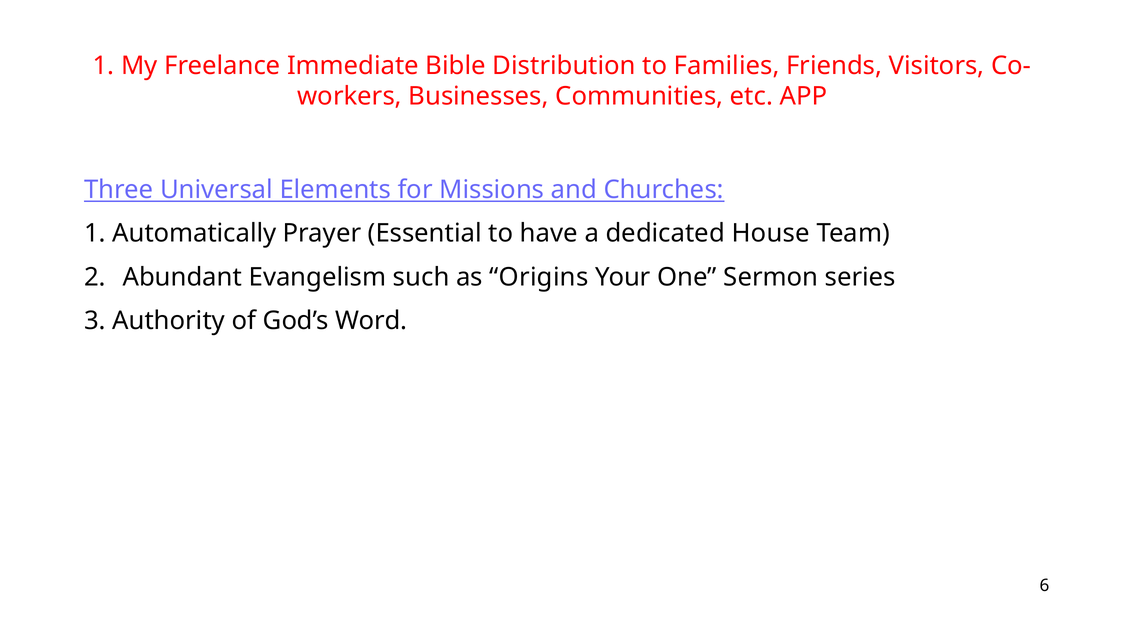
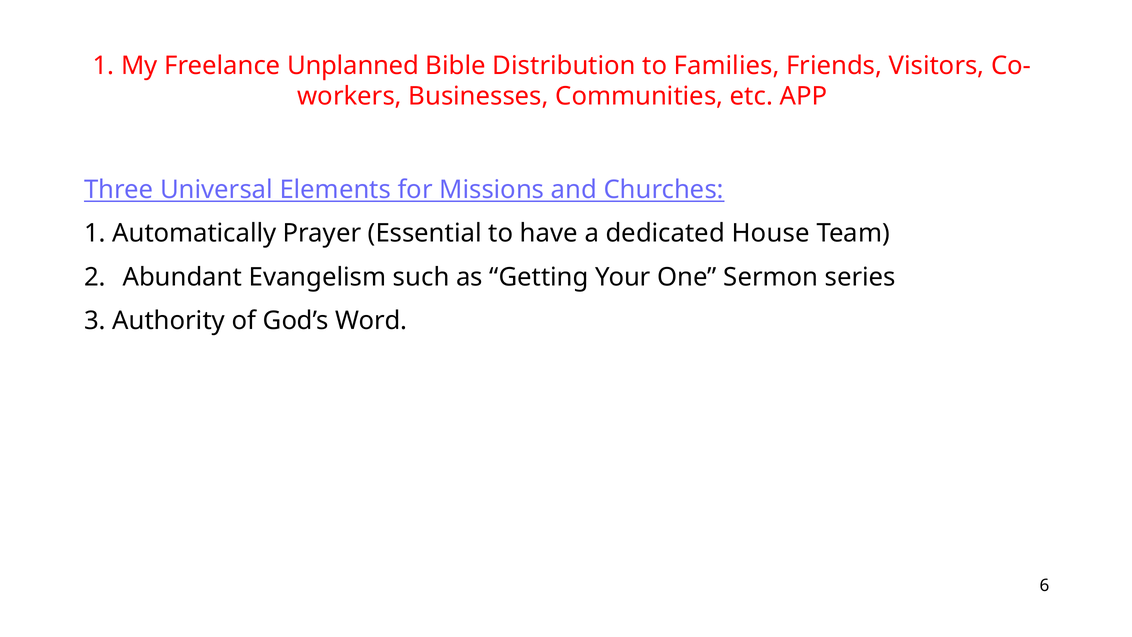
Immediate: Immediate -> Unplanned
Origins: Origins -> Getting
